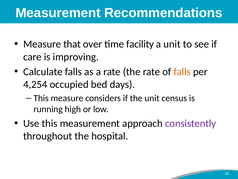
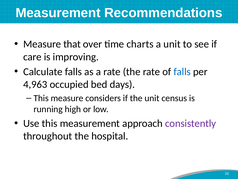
facility: facility -> charts
falls at (182, 71) colour: orange -> blue
4,254: 4,254 -> 4,963
